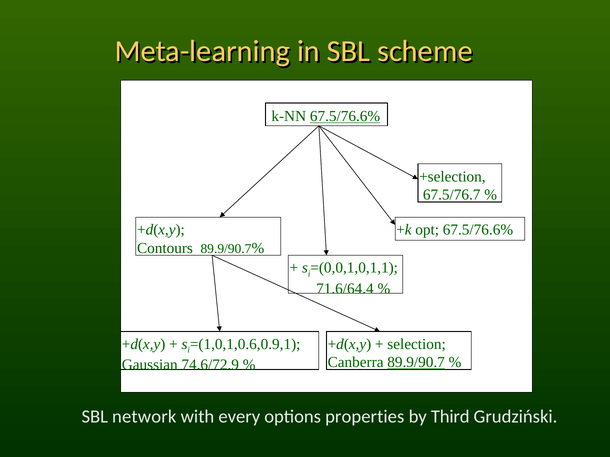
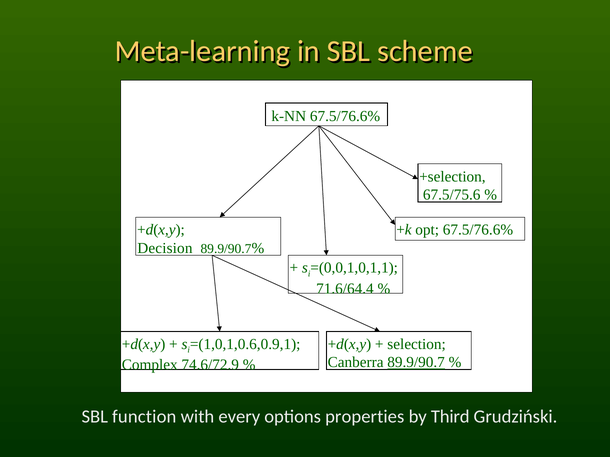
67.5/76.6% at (345, 116) underline: present -> none
67.5/76.7: 67.5/76.7 -> 67.5/75.6
Contours: Contours -> Decision
Gaussian: Gaussian -> Complex
network: network -> function
